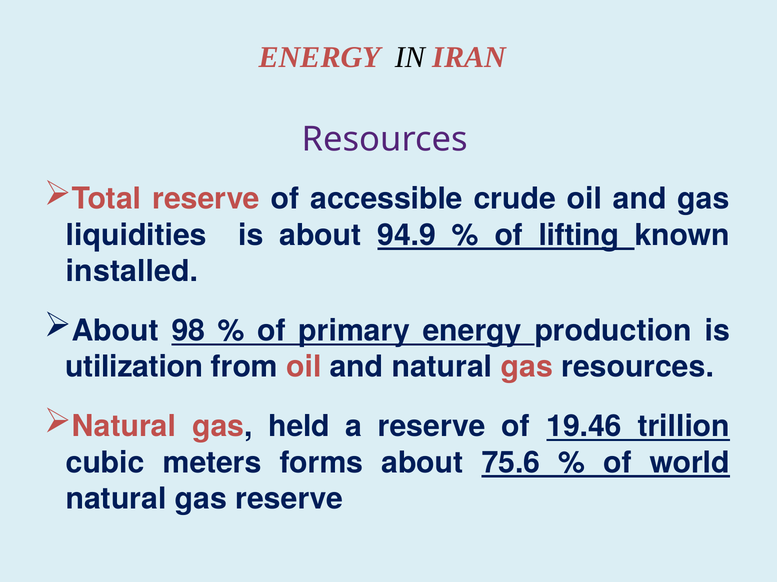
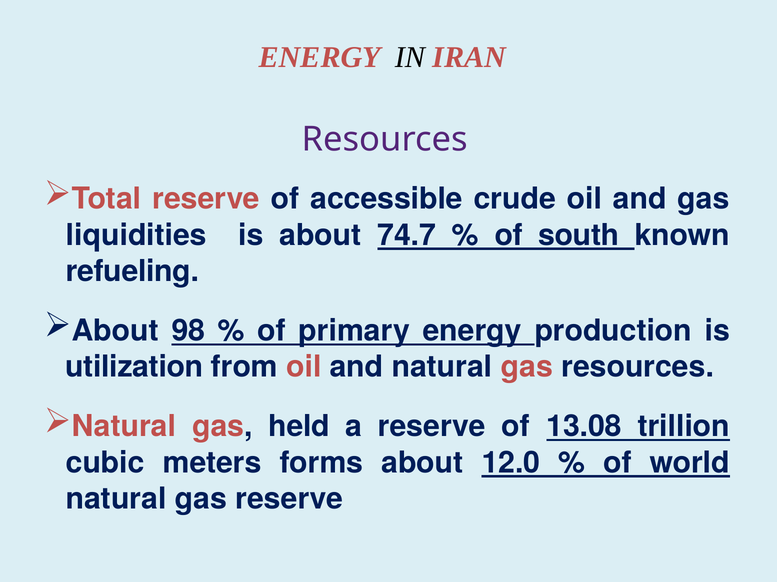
94.9: 94.9 -> 74.7
lifting: lifting -> south
installed: installed -> refueling
19.46: 19.46 -> 13.08
75.6: 75.6 -> 12.0
